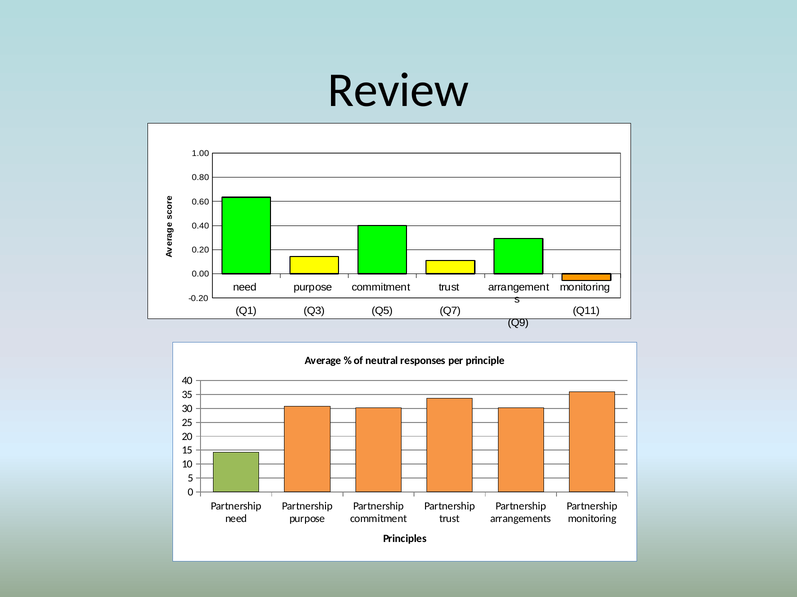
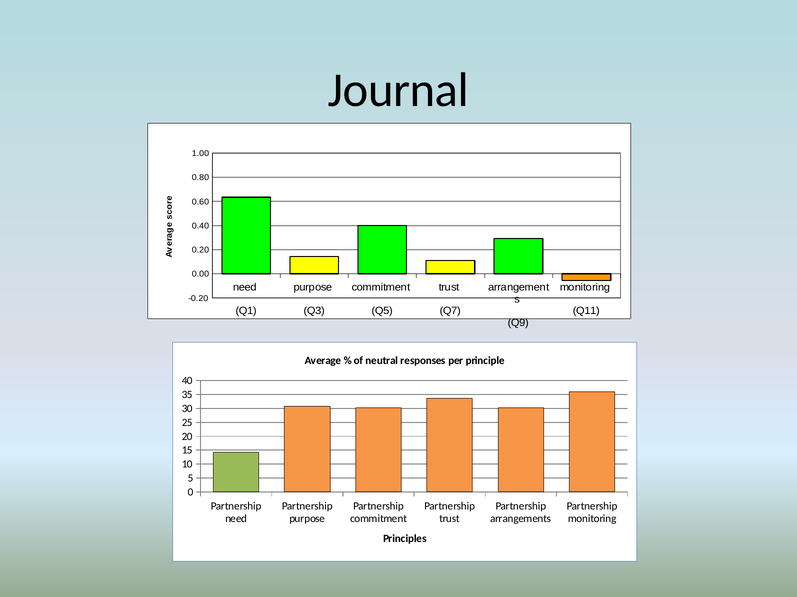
Review: Review -> Journal
